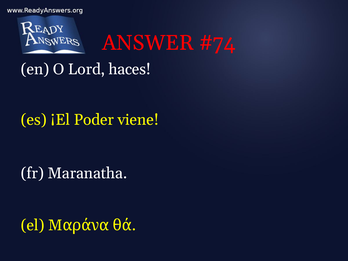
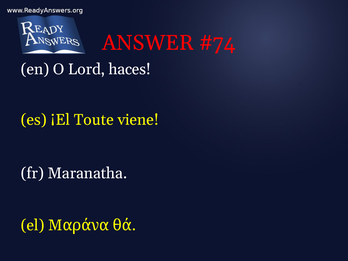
Poder: Poder -> Toute
